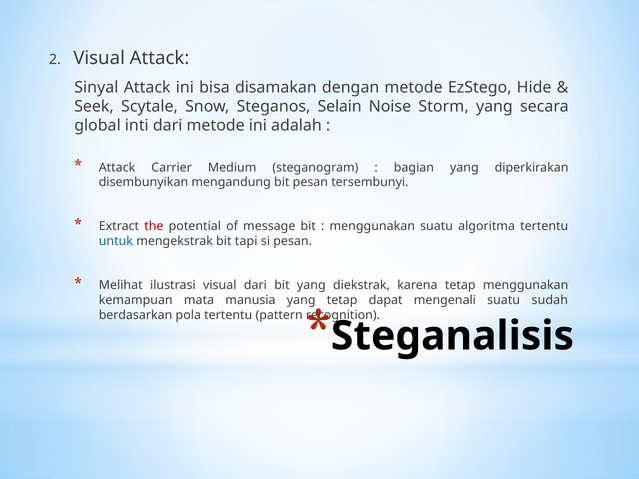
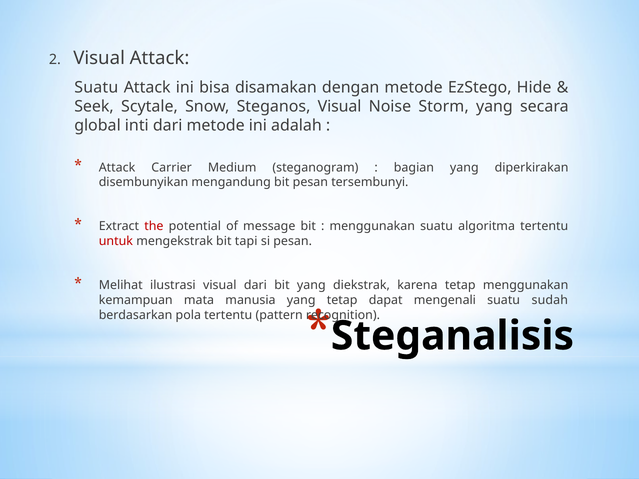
Sinyal at (96, 87): Sinyal -> Suatu
Steganos Selain: Selain -> Visual
untuk colour: blue -> red
